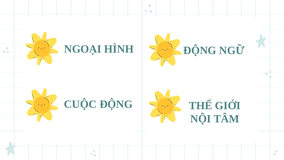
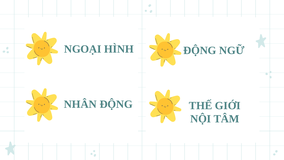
CUỘC: CUỘC -> NHÂN
